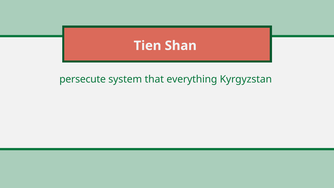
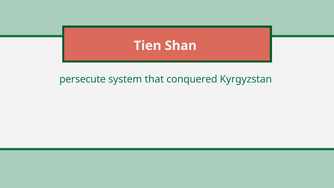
everything: everything -> conquered
